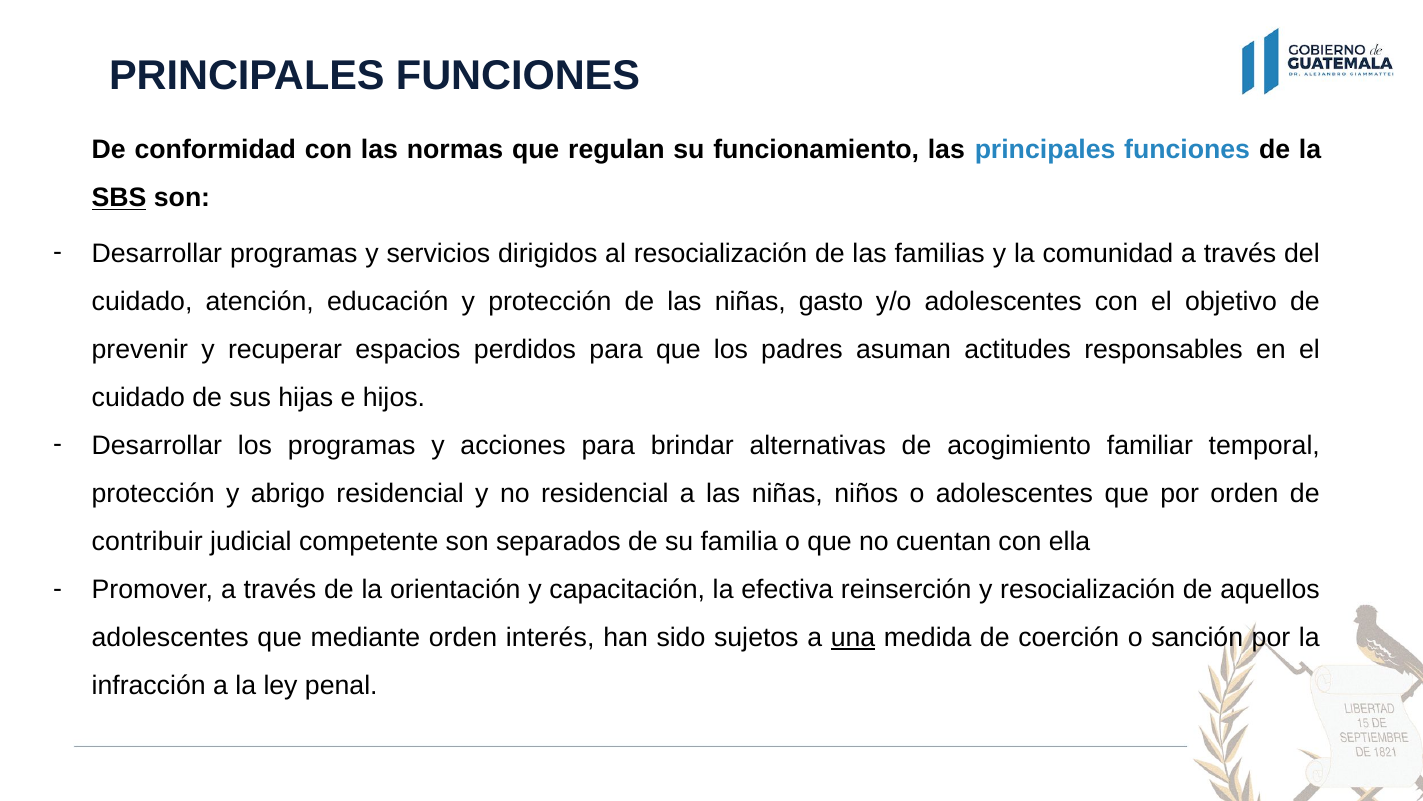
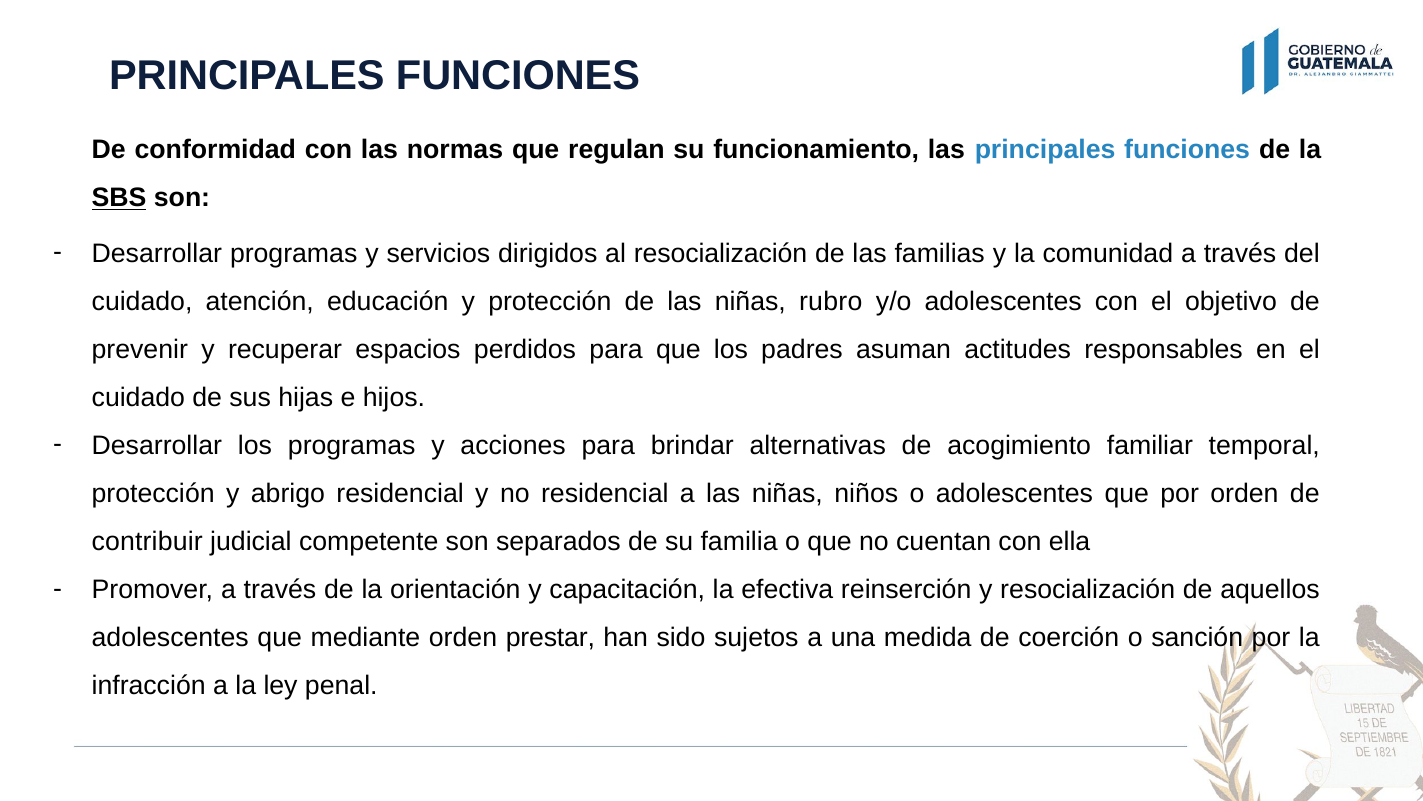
gasto: gasto -> rubro
interés: interés -> prestar
una underline: present -> none
